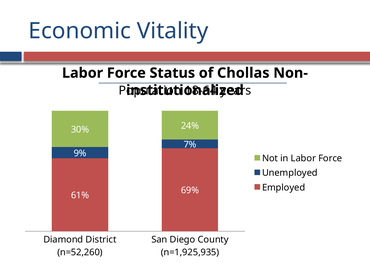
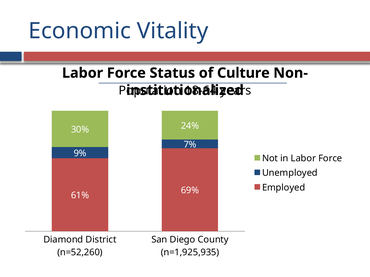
Chollas: Chollas -> Culture
